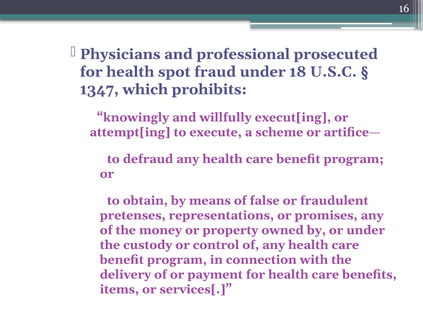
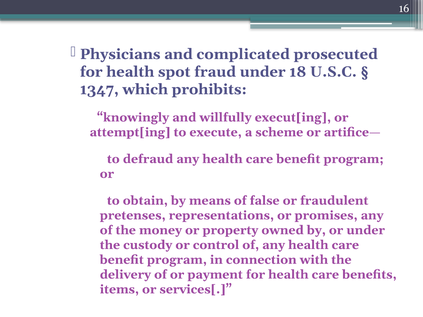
professional: professional -> complicated
